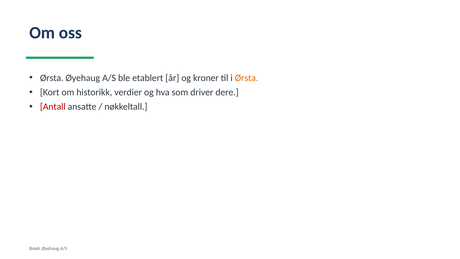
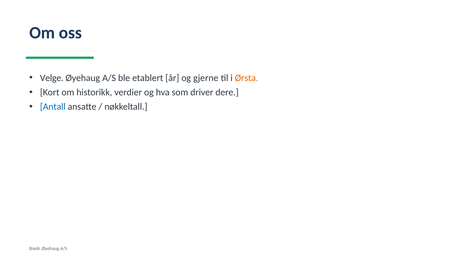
Ørsta at (52, 78): Ørsta -> Velge
kroner: kroner -> gjerne
Antall colour: red -> blue
